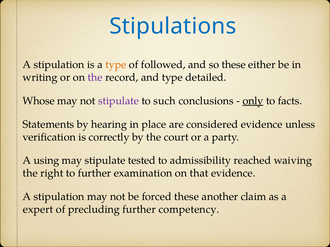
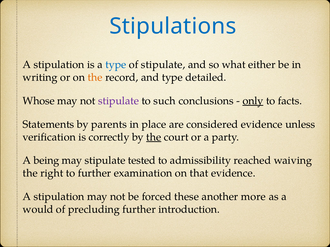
type at (116, 65) colour: orange -> blue
of followed: followed -> stipulate
so these: these -> what
the at (95, 78) colour: purple -> orange
hearing: hearing -> parents
the at (154, 137) underline: none -> present
using: using -> being
claim: claim -> more
expert: expert -> would
competency: competency -> introduction
